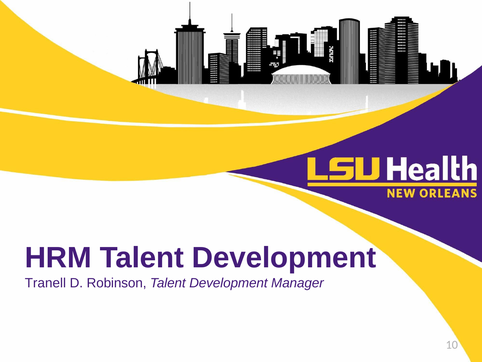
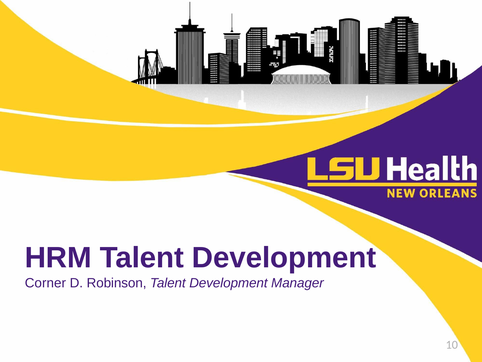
Tranell: Tranell -> Corner
